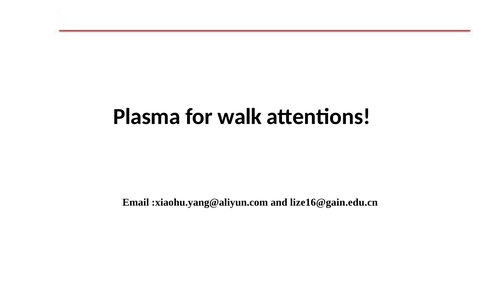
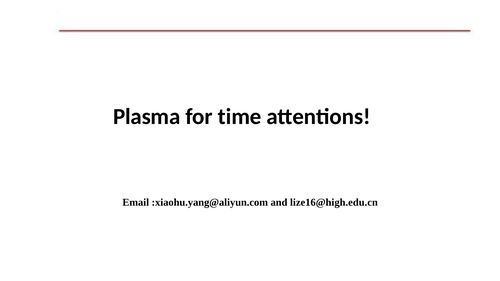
walk: walk -> time
lize16@gain.edu.cn: lize16@gain.edu.cn -> lize16@high.edu.cn
